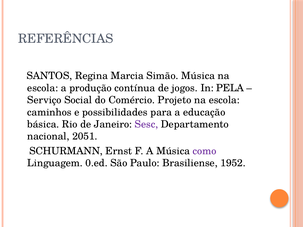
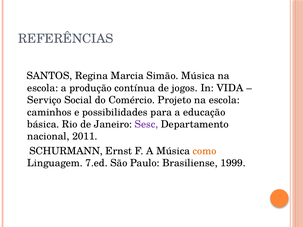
PELA: PELA -> VIDA
2051: 2051 -> 2011
como colour: purple -> orange
0.ed: 0.ed -> 7.ed
1952: 1952 -> 1999
